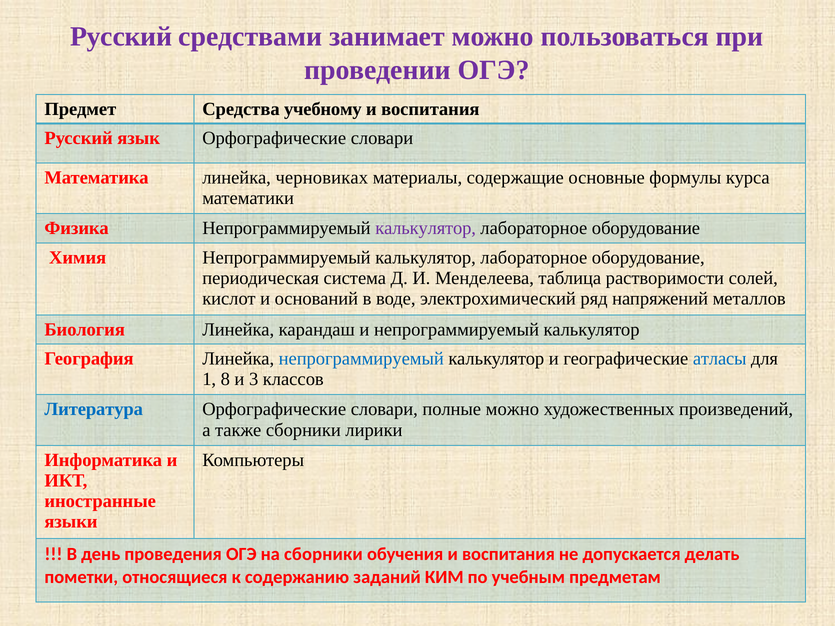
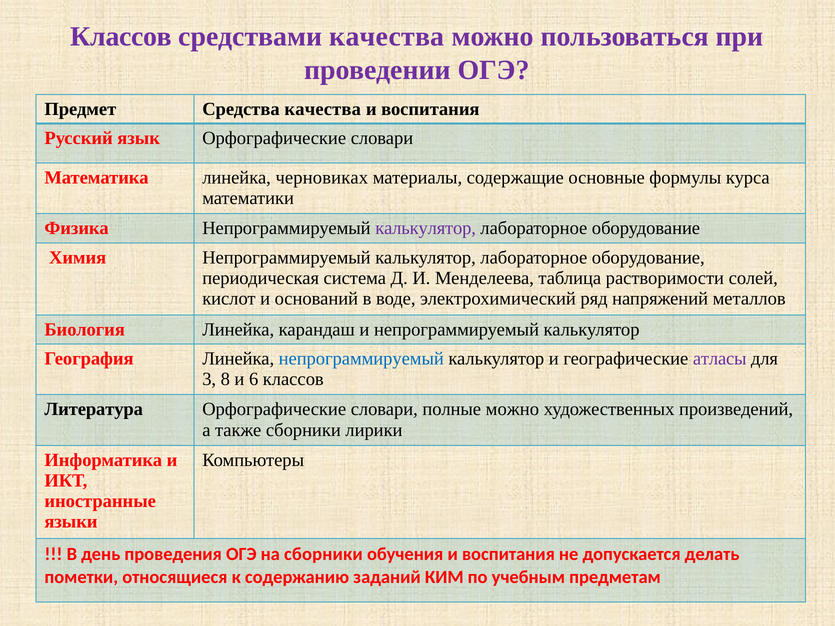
Русский at (121, 37): Русский -> Классов
средствами занимает: занимает -> качества
Средства учебному: учебному -> качества
атласы colour: blue -> purple
1: 1 -> 3
3: 3 -> 6
Литература colour: blue -> black
